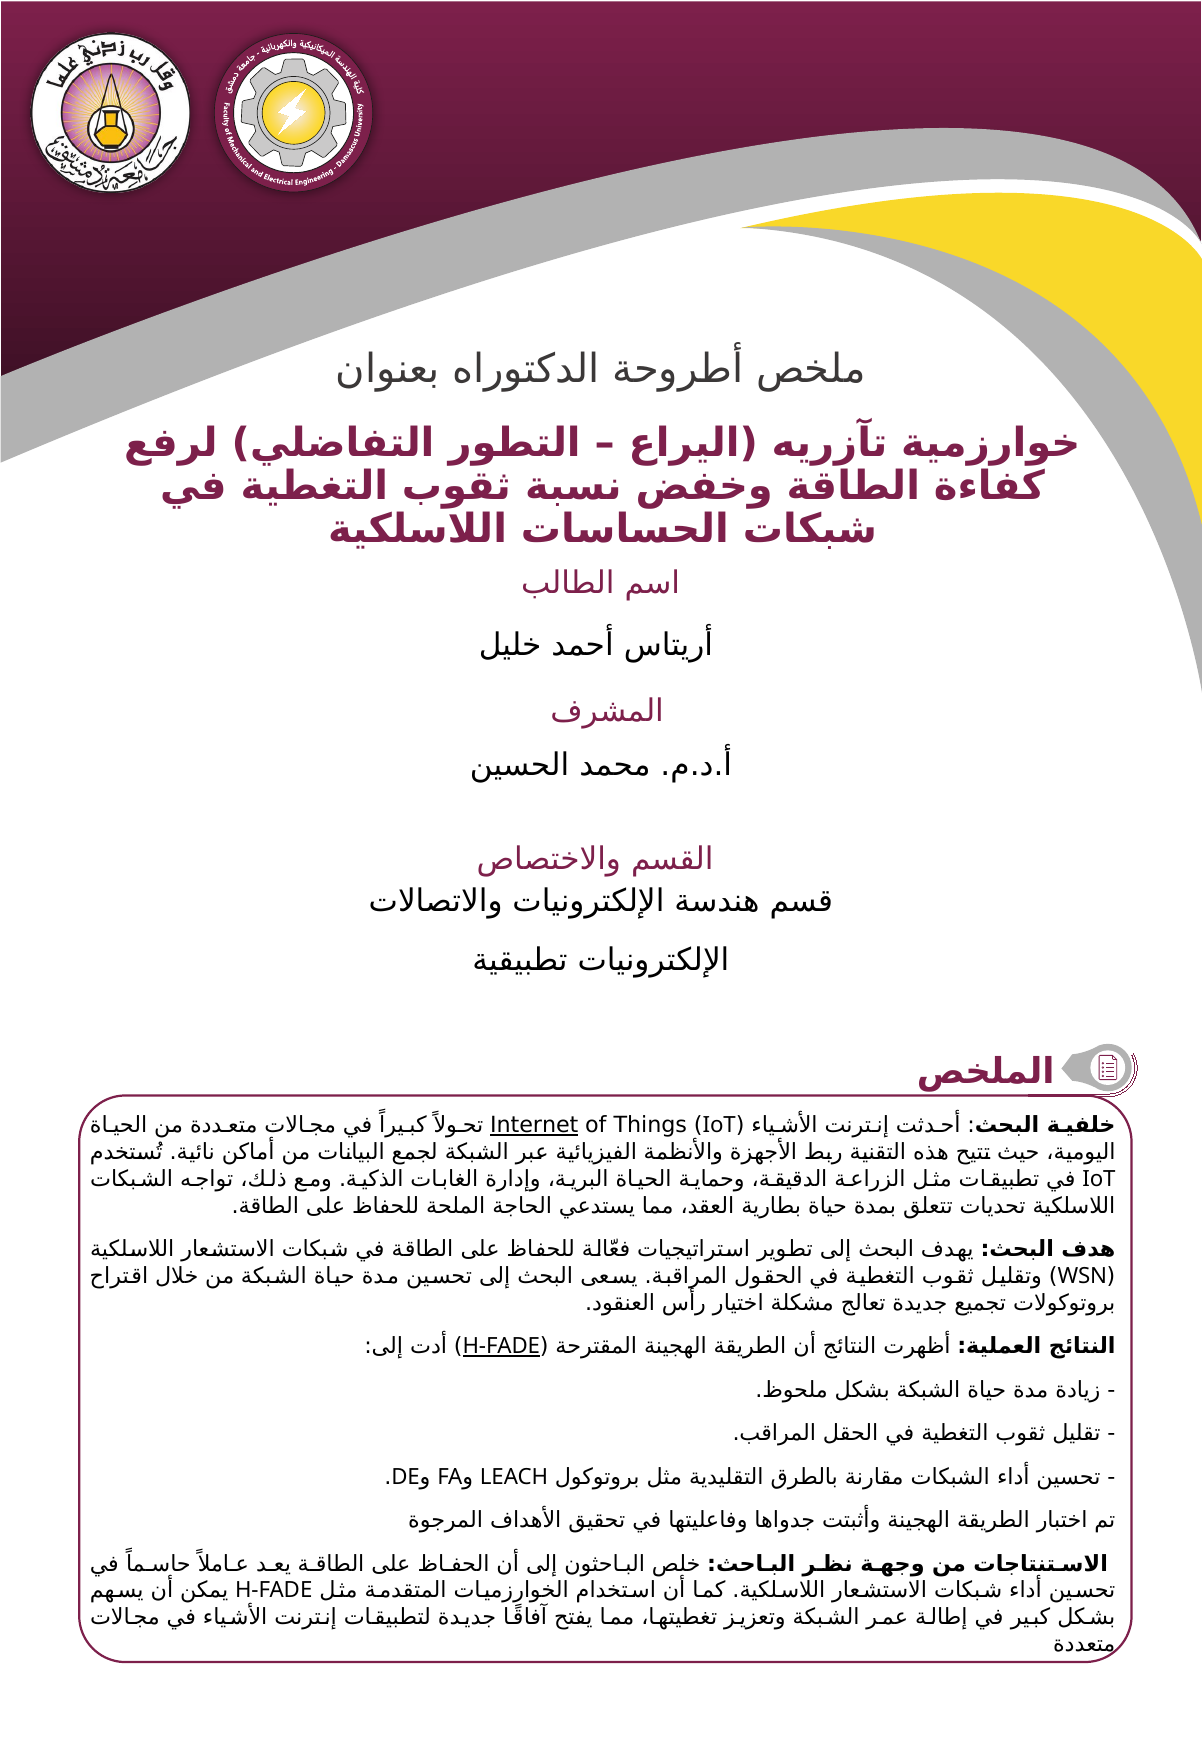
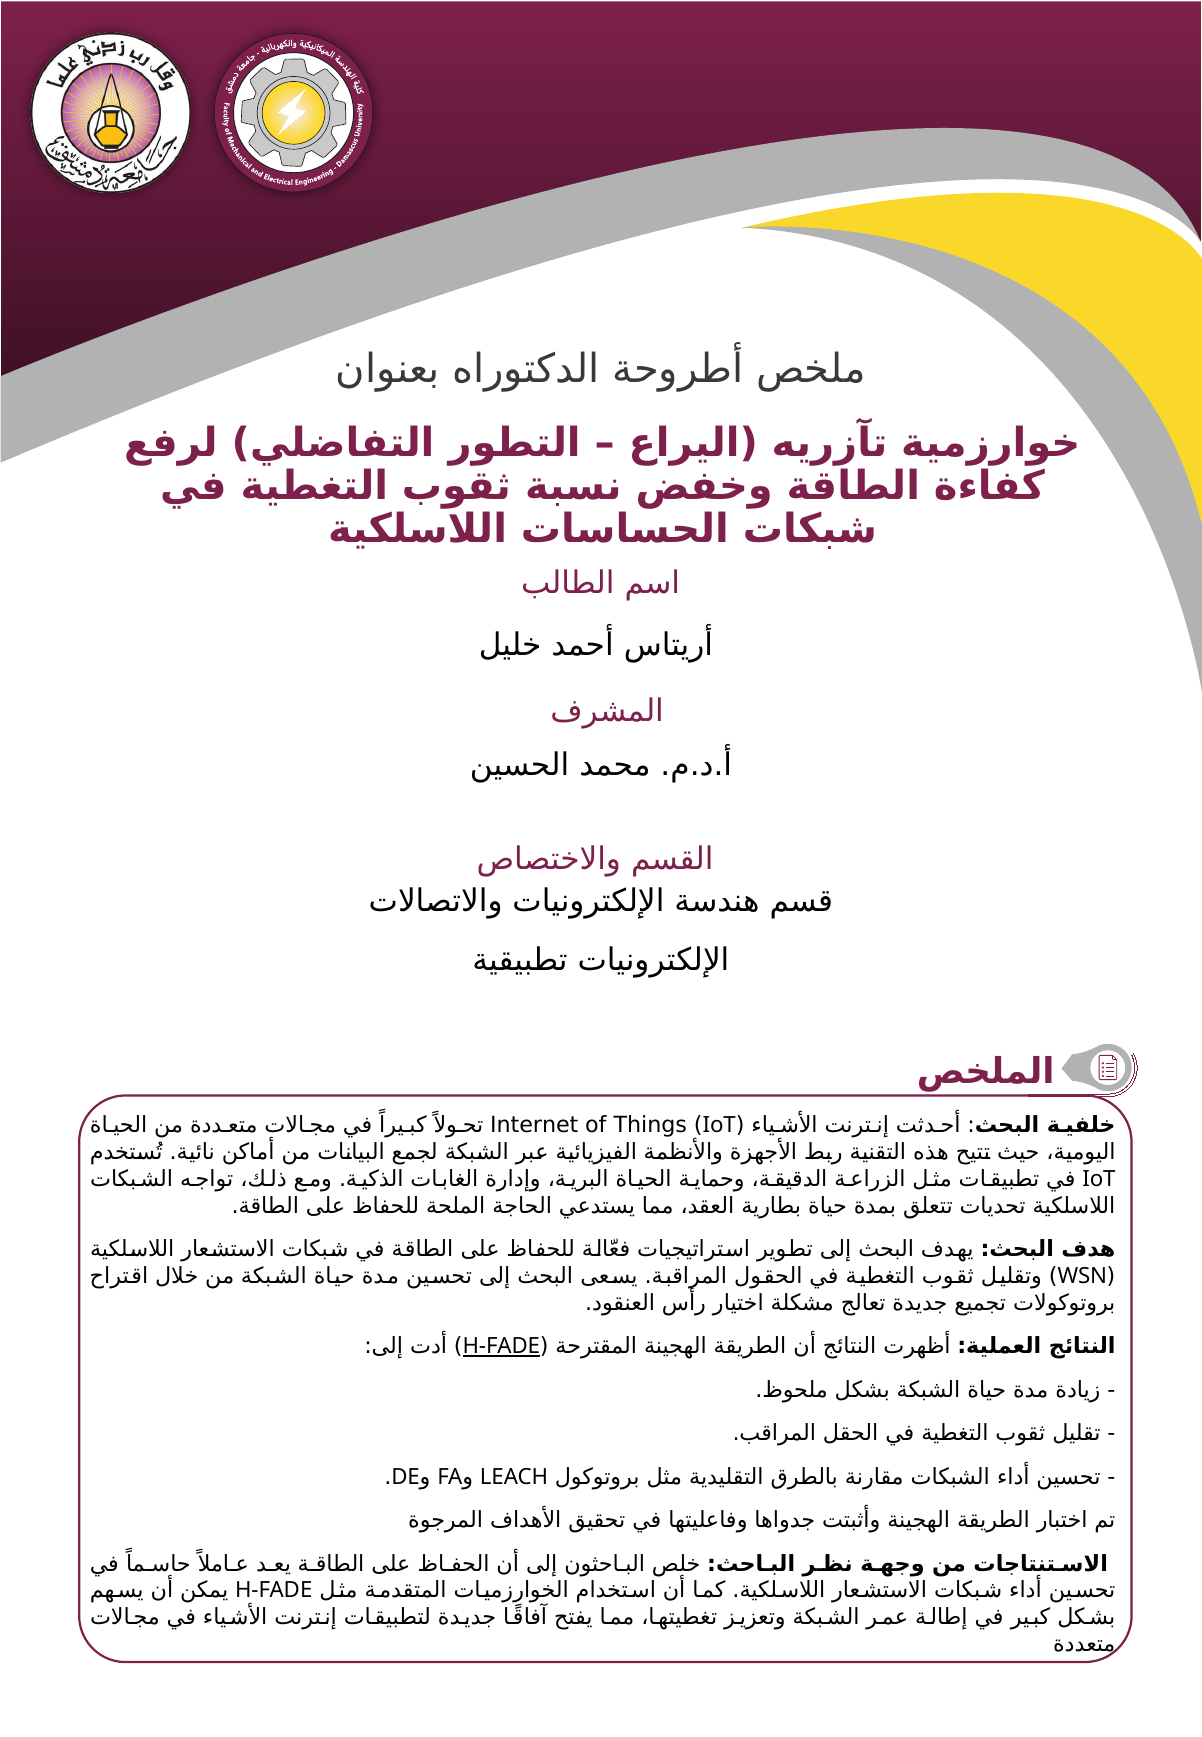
Internet underline: present -> none
